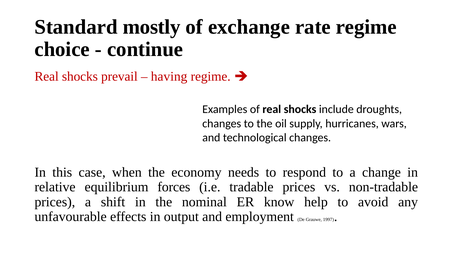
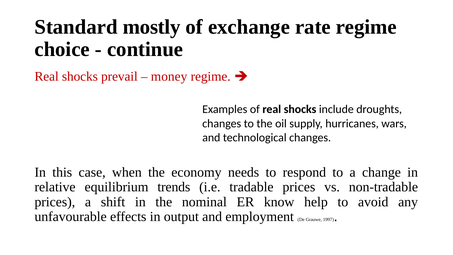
having: having -> money
forces: forces -> trends
